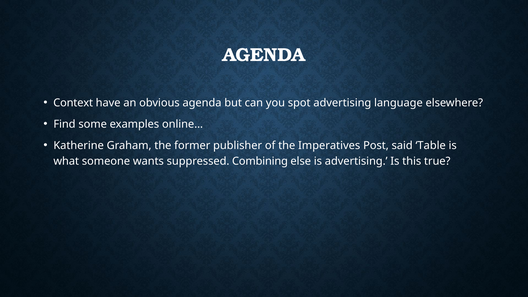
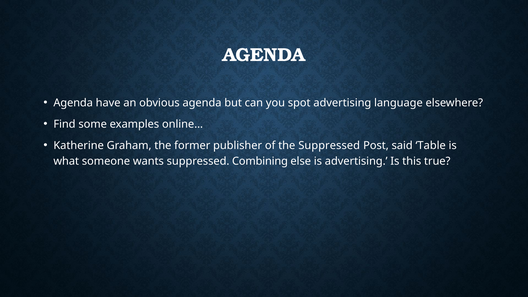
Context at (73, 103): Context -> Agenda
the Imperatives: Imperatives -> Suppressed
